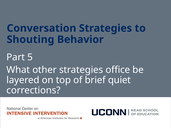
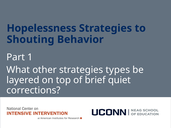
Conversation: Conversation -> Hopelessness
5: 5 -> 1
office: office -> types
